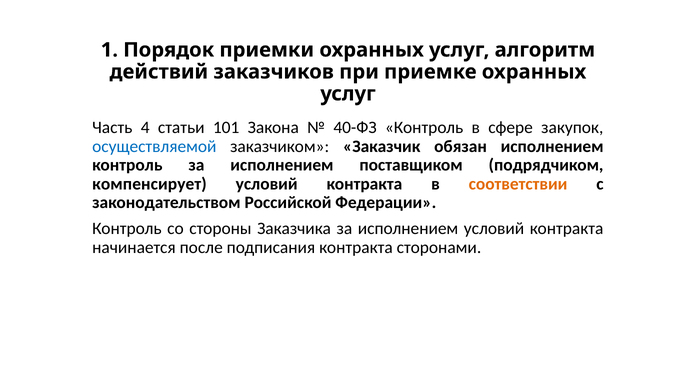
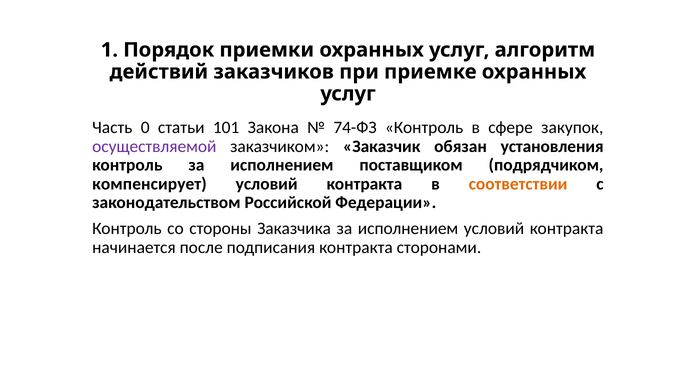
4: 4 -> 0
40-ФЗ: 40-ФЗ -> 74-ФЗ
осуществляемой colour: blue -> purple
обязан исполнением: исполнением -> установления
